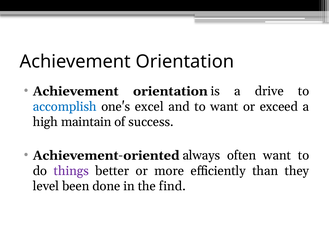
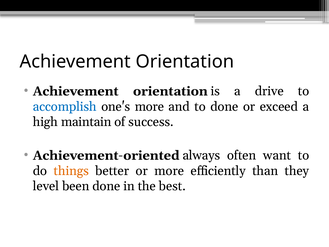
one's excel: excel -> more
to want: want -> done
things colour: purple -> orange
find: find -> best
